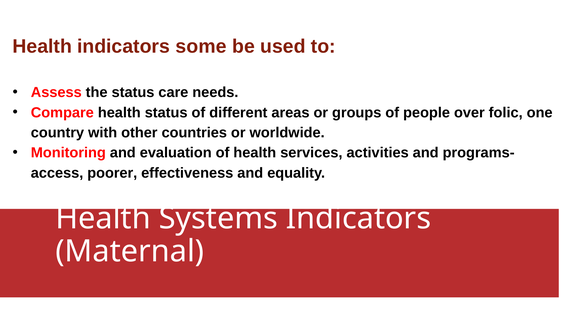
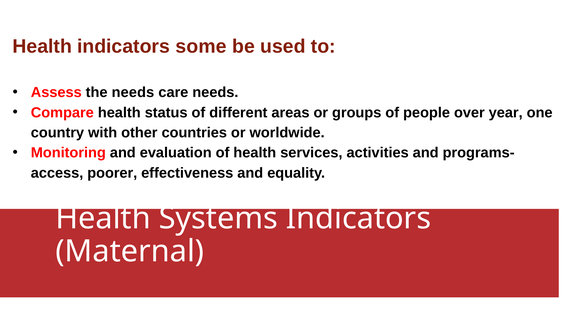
the status: status -> needs
folic: folic -> year
